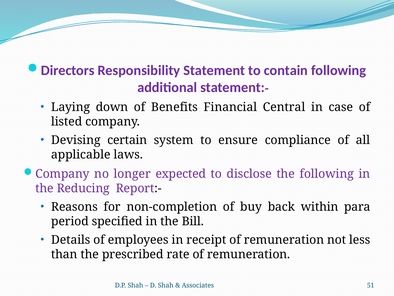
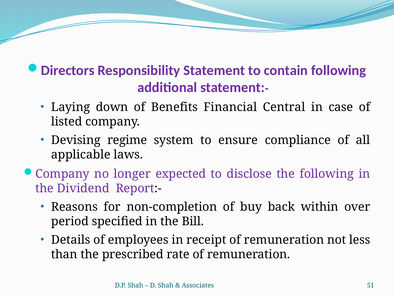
certain: certain -> regime
Reducing: Reducing -> Dividend
para: para -> over
